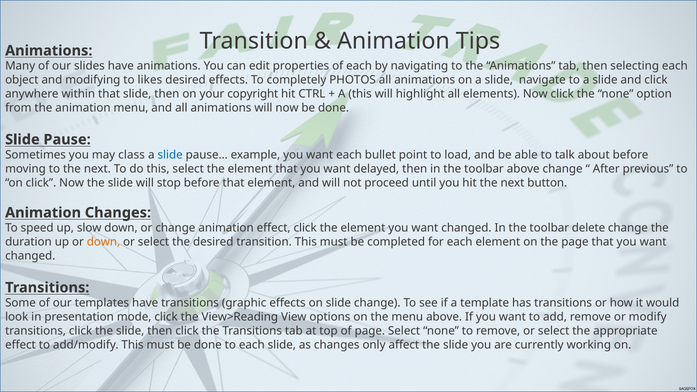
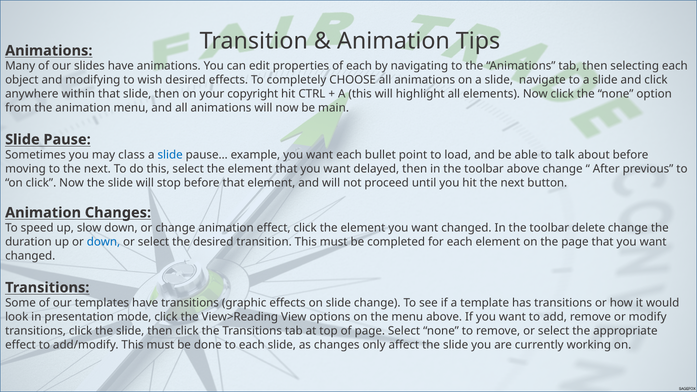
likes: likes -> wish
PHOTOS: PHOTOS -> CHOOSE
now be done: done -> main
down at (103, 242) colour: orange -> blue
